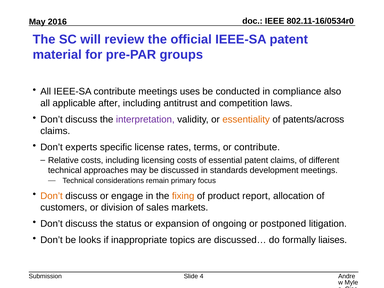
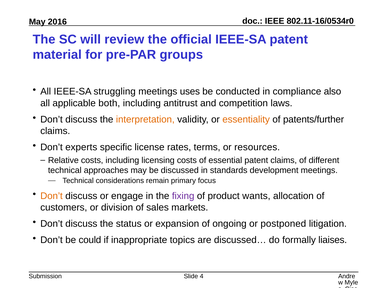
IEEE-SA contribute: contribute -> struggling
after: after -> both
interpretation colour: purple -> orange
patents/across: patents/across -> patents/further
or contribute: contribute -> resources
fixing colour: orange -> purple
report: report -> wants
looks: looks -> could
